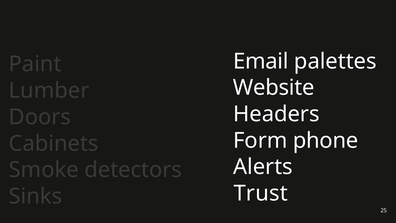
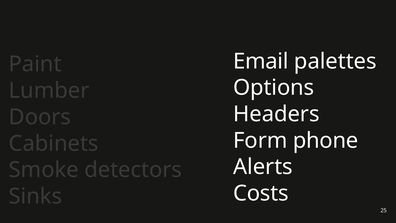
Website: Website -> Options
Trust: Trust -> Costs
